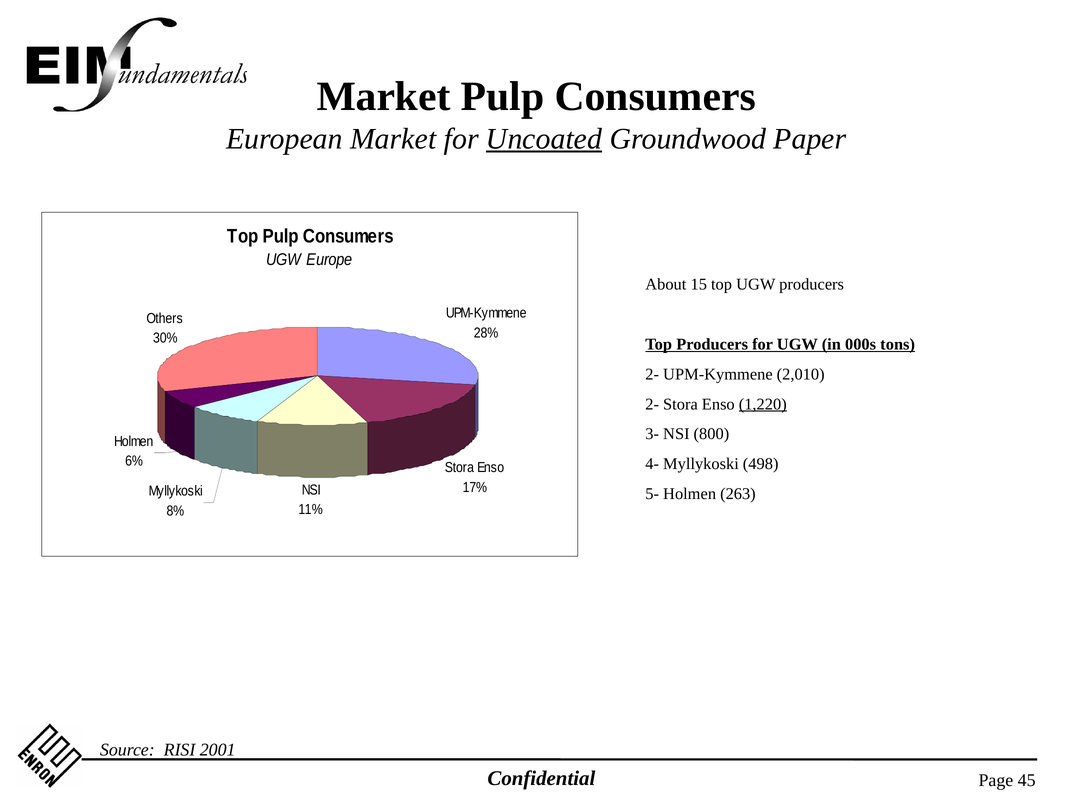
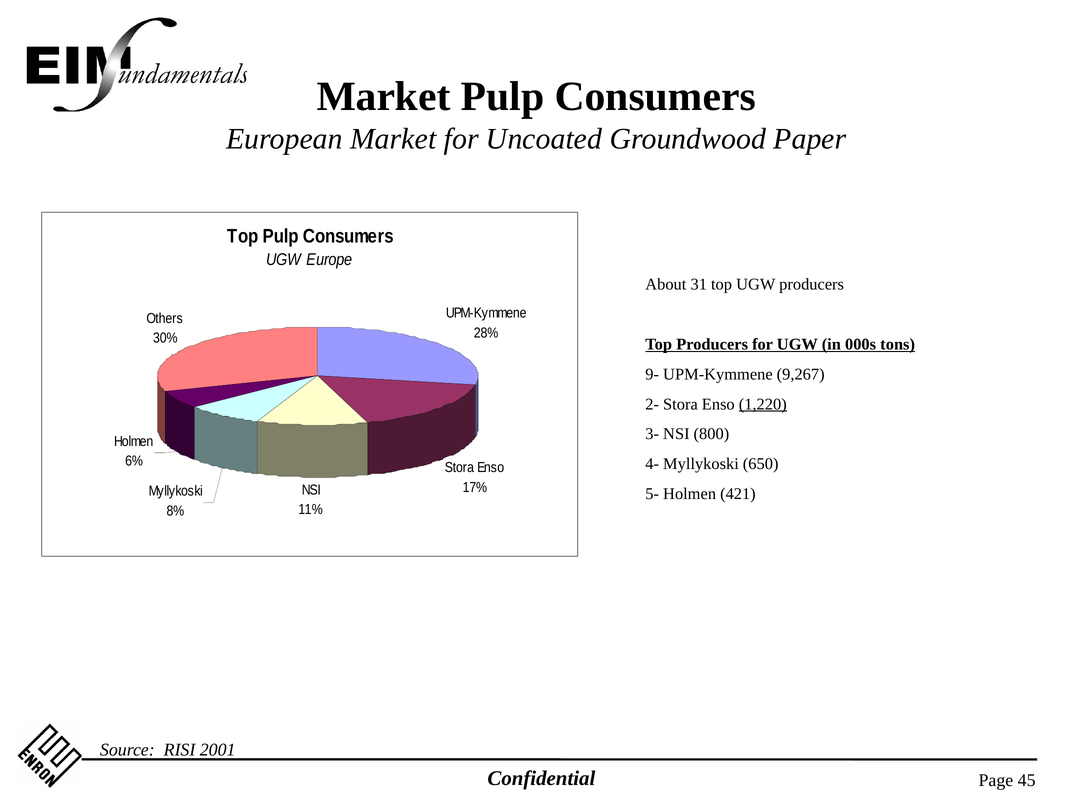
Uncoated underline: present -> none
15: 15 -> 31
2- at (652, 375): 2- -> 9-
2,010: 2,010 -> 9,267
498: 498 -> 650
263: 263 -> 421
